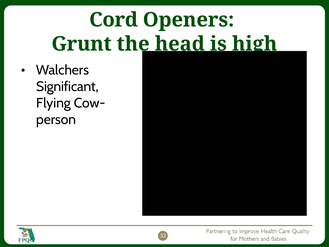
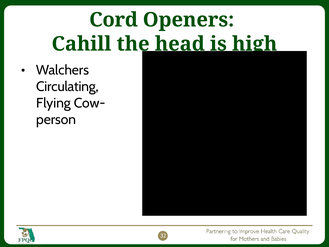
Grunt: Grunt -> Cahill
Significant: Significant -> Circulating
